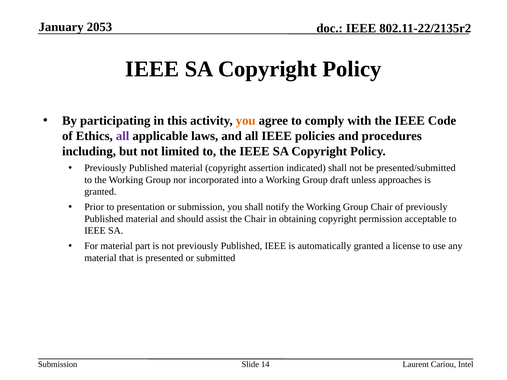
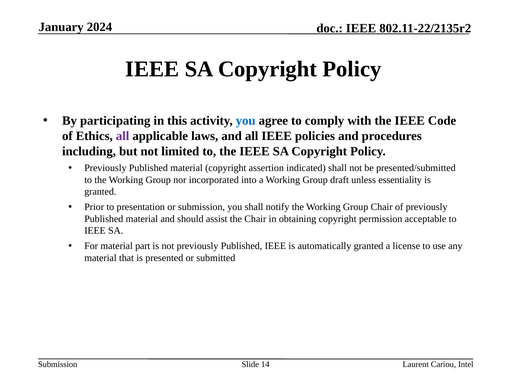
2053: 2053 -> 2024
you at (246, 121) colour: orange -> blue
approaches: approaches -> essentiality
